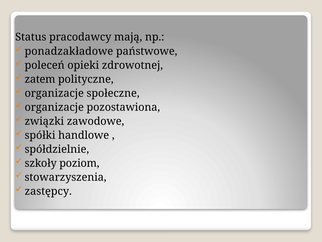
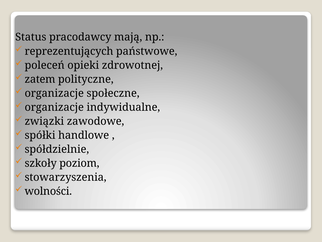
ponadzakładowe: ponadzakładowe -> reprezentujących
pozostawiona: pozostawiona -> indywidualne
zastępcy: zastępcy -> wolności
